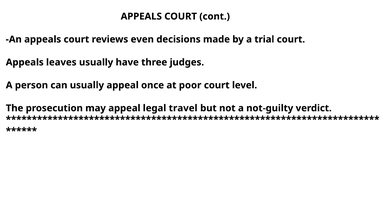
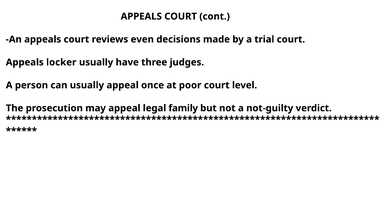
leaves: leaves -> locker
travel: travel -> family
